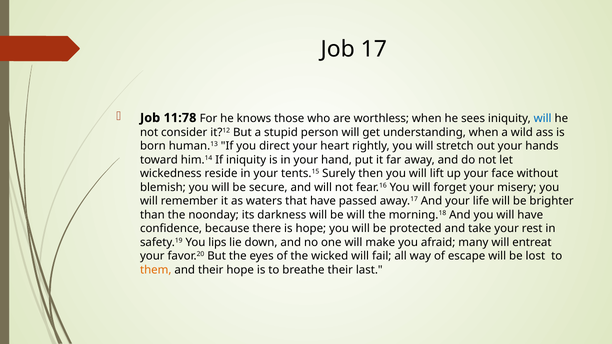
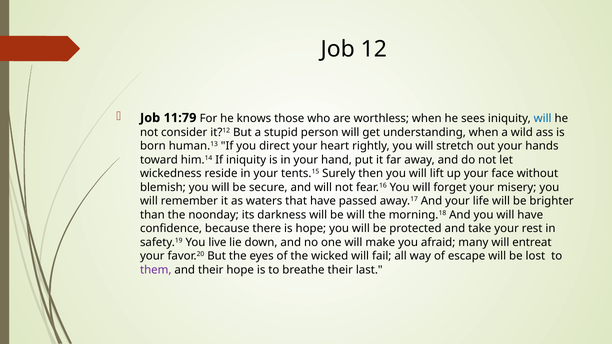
17: 17 -> 12
11:78: 11:78 -> 11:79
lips: lips -> live
them colour: orange -> purple
